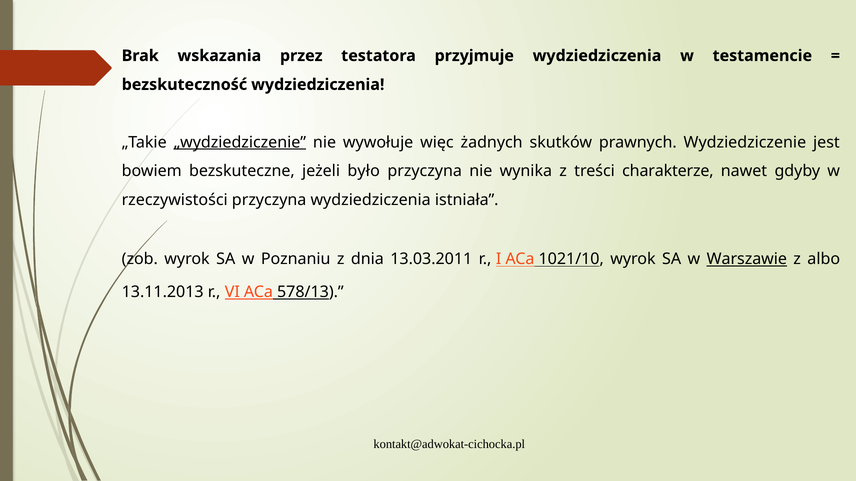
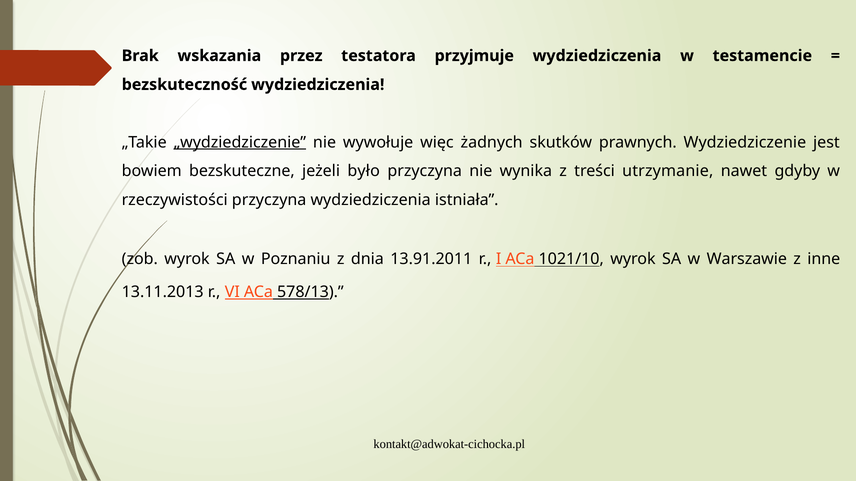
charakterze: charakterze -> utrzymanie
13.03.2011: 13.03.2011 -> 13.91.2011
Warszawie underline: present -> none
albo: albo -> inne
